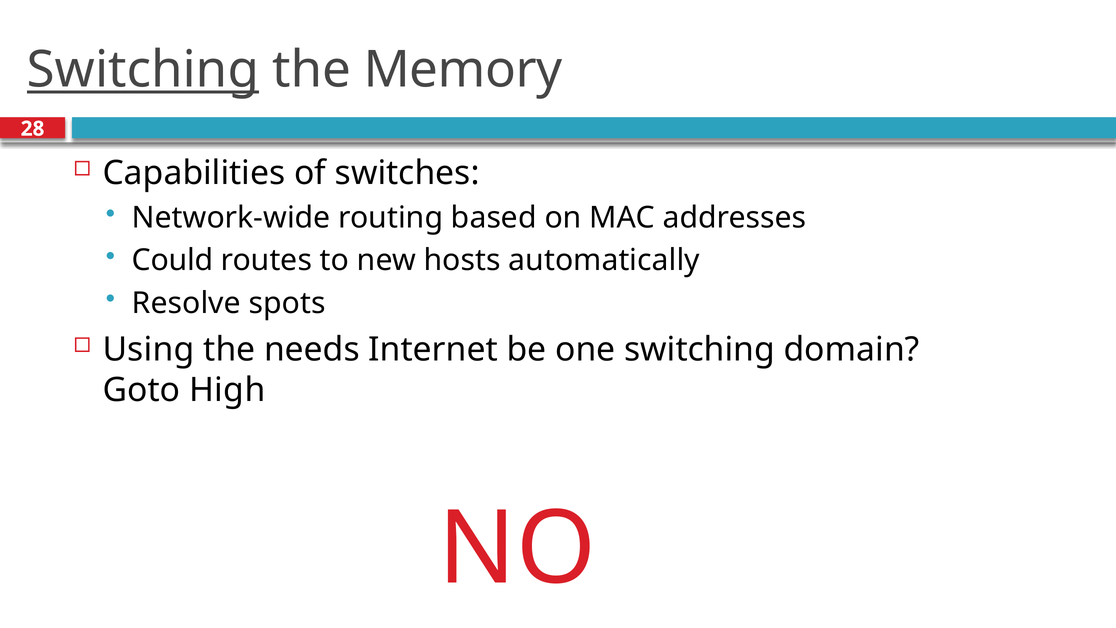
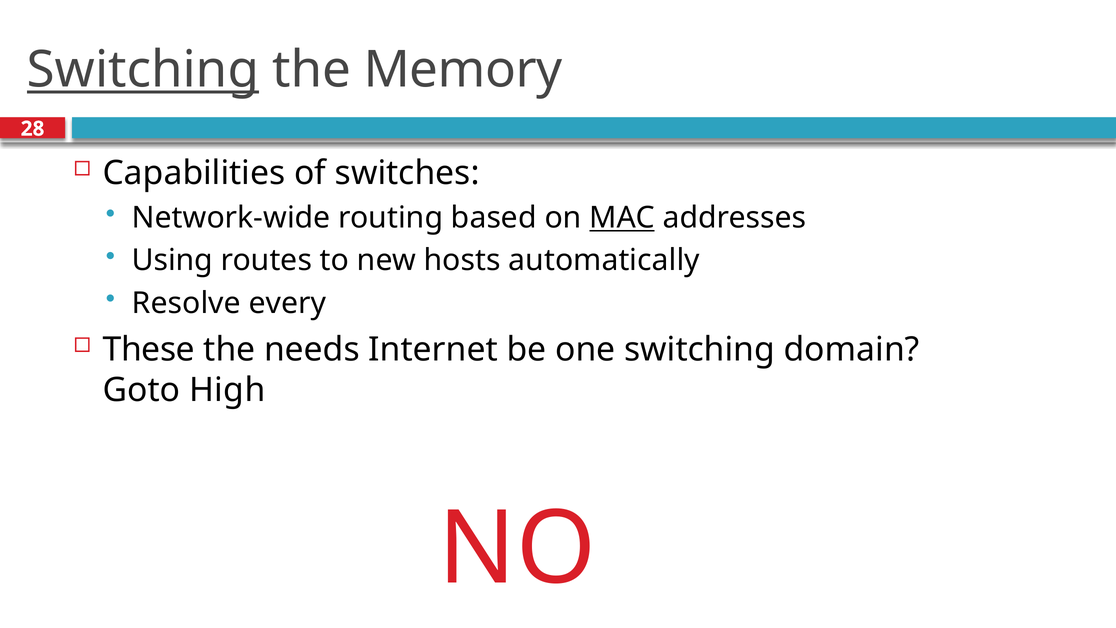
MAC underline: none -> present
Could: Could -> Using
spots: spots -> every
Using: Using -> These
